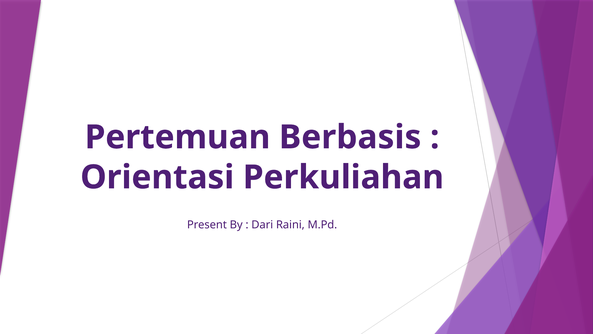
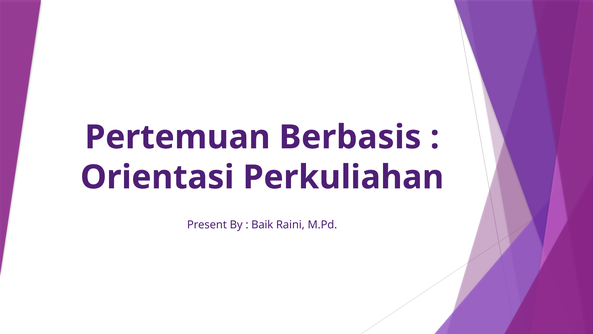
Dari: Dari -> Baik
